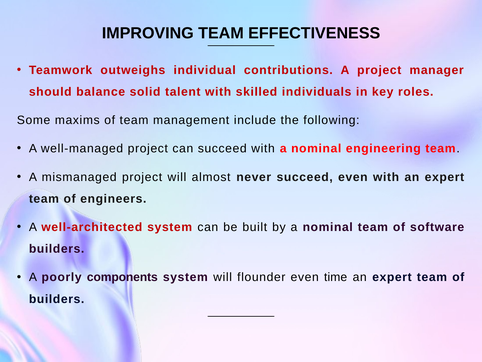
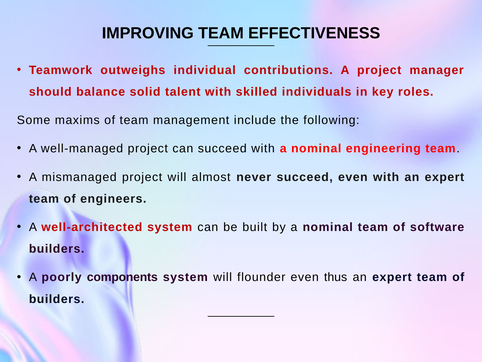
time: time -> thus
